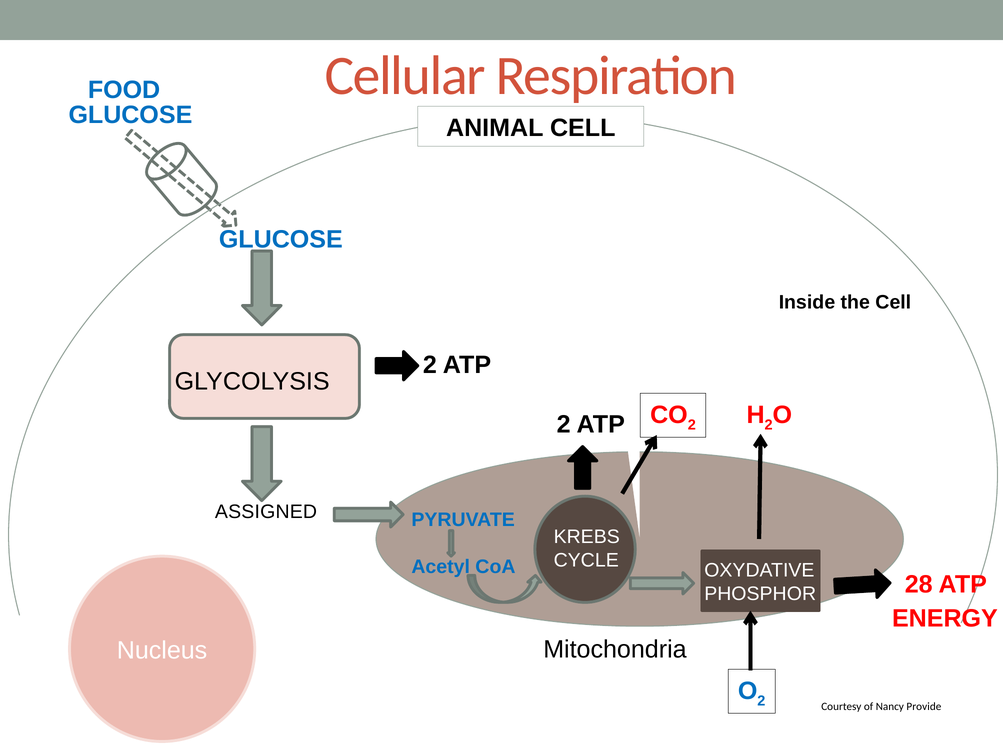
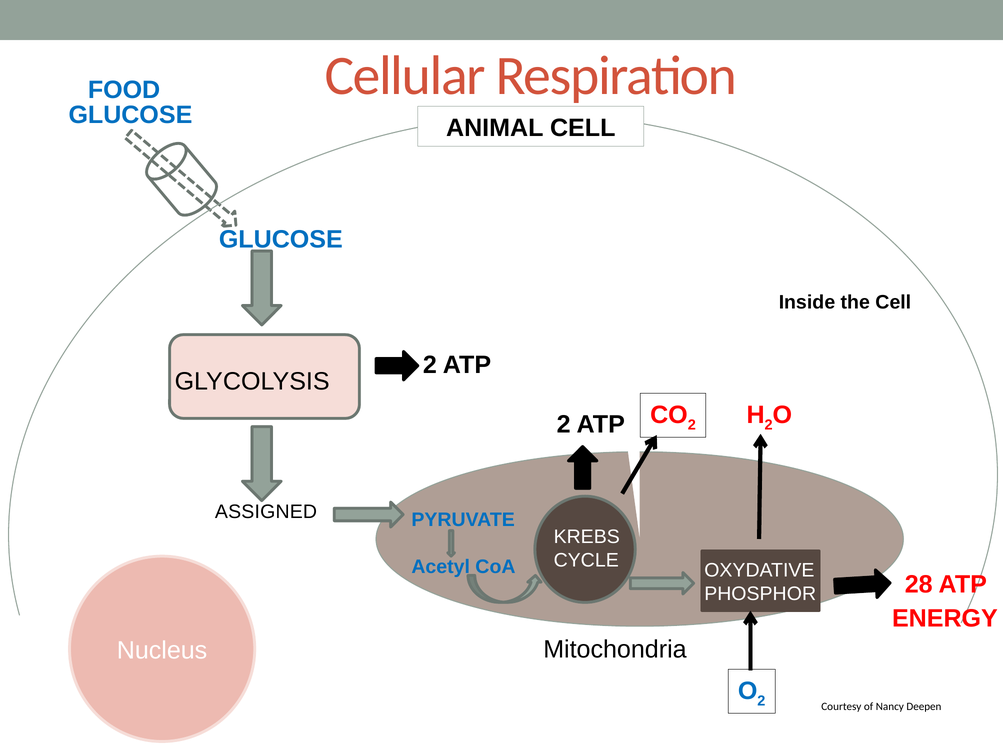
Provide: Provide -> Deepen
